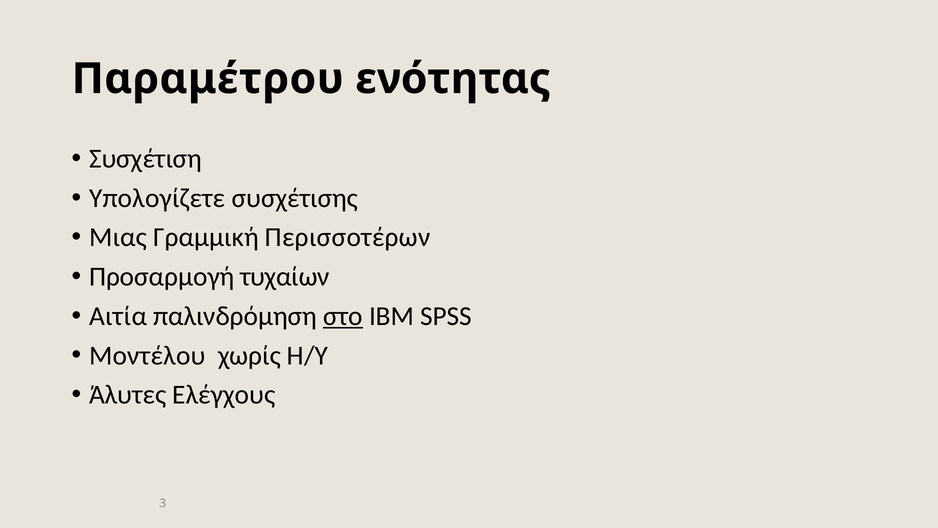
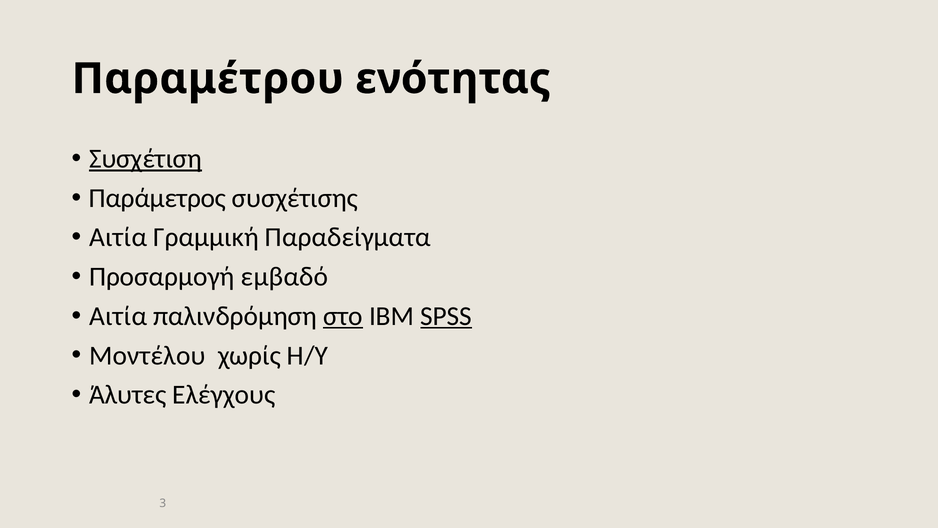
Συσχέτιση underline: none -> present
Υπολογίζετε: Υπολογίζετε -> Παράμετρος
Μιας at (118, 237): Μιας -> Αιτία
Περισσοτέρων: Περισσοτέρων -> Παραδείγματα
τυχαίων: τυχαίων -> εμβαδό
SPSS underline: none -> present
